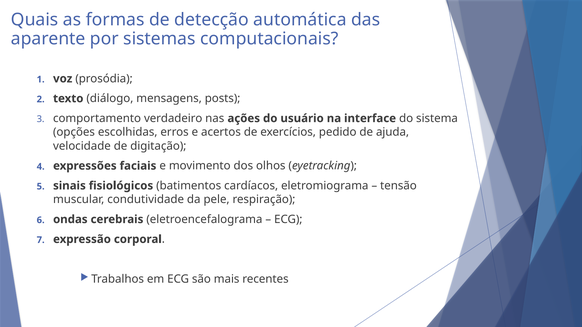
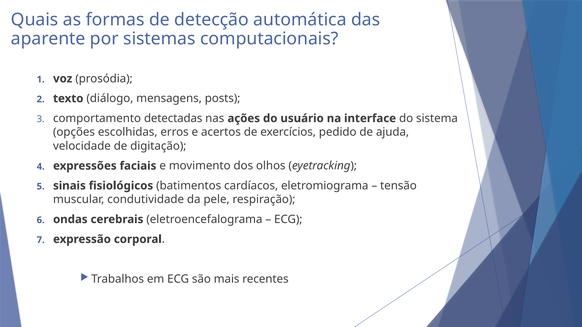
verdadeiro: verdadeiro -> detectadas
